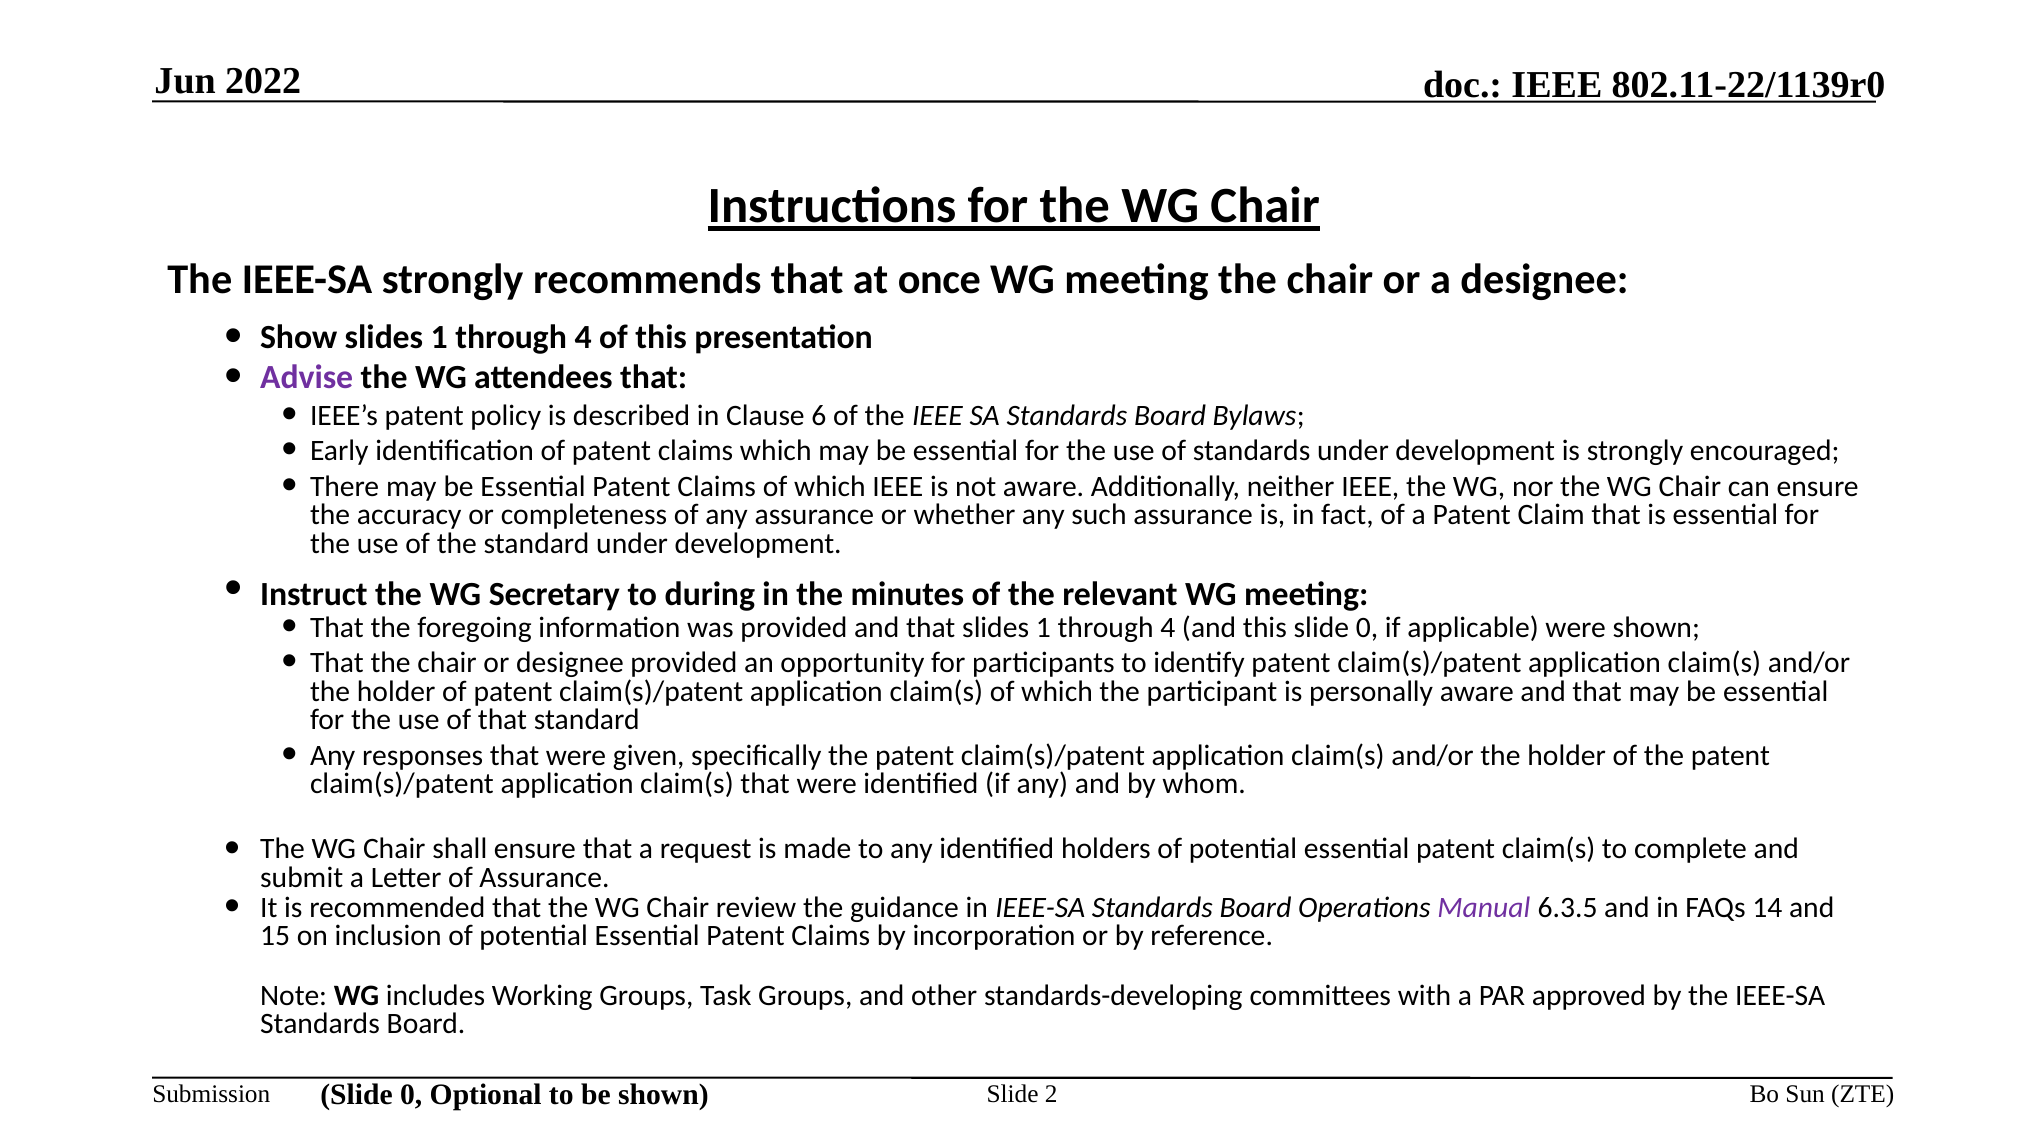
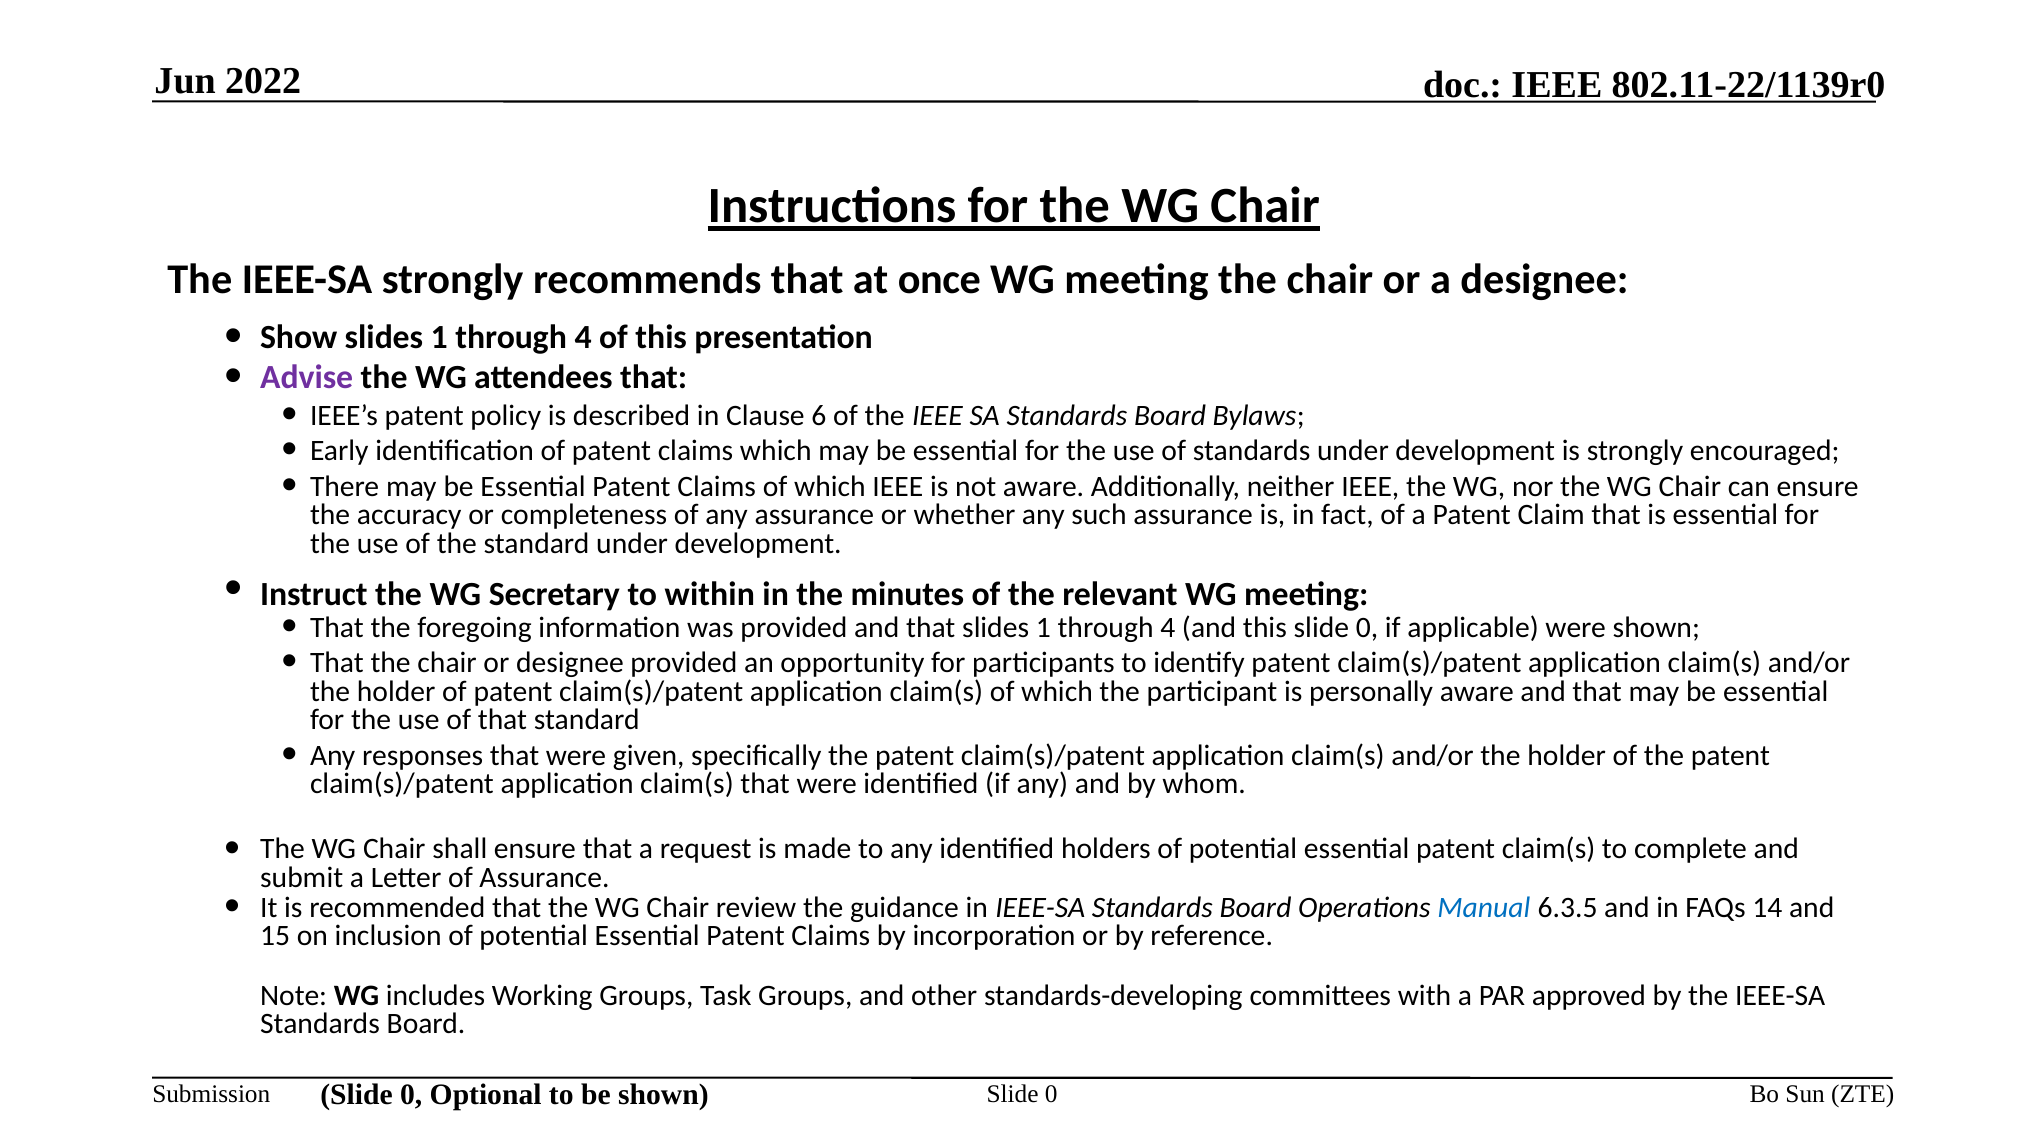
during: during -> within
Manual colour: purple -> blue
2 at (1051, 1094): 2 -> 0
